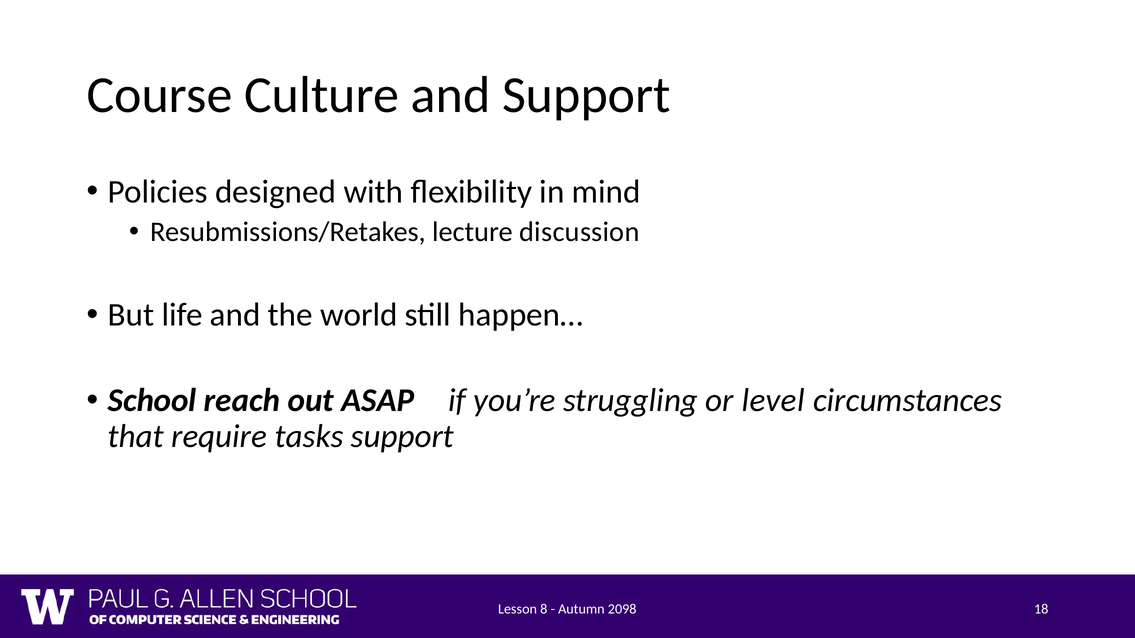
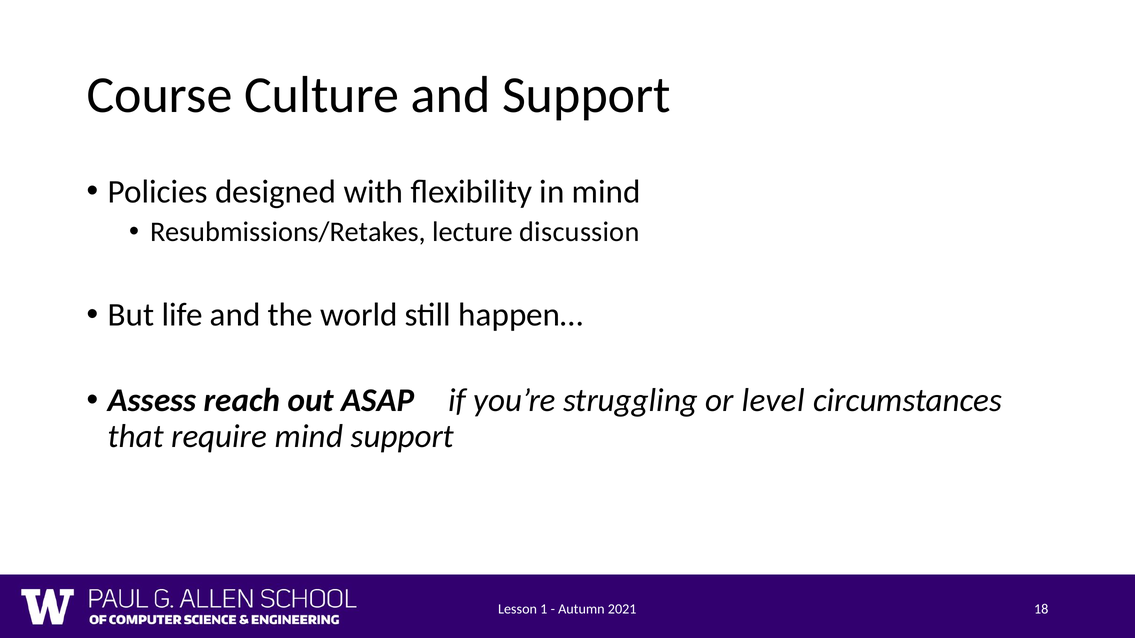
School: School -> Assess
require tasks: tasks -> mind
8: 8 -> 1
2098: 2098 -> 2021
